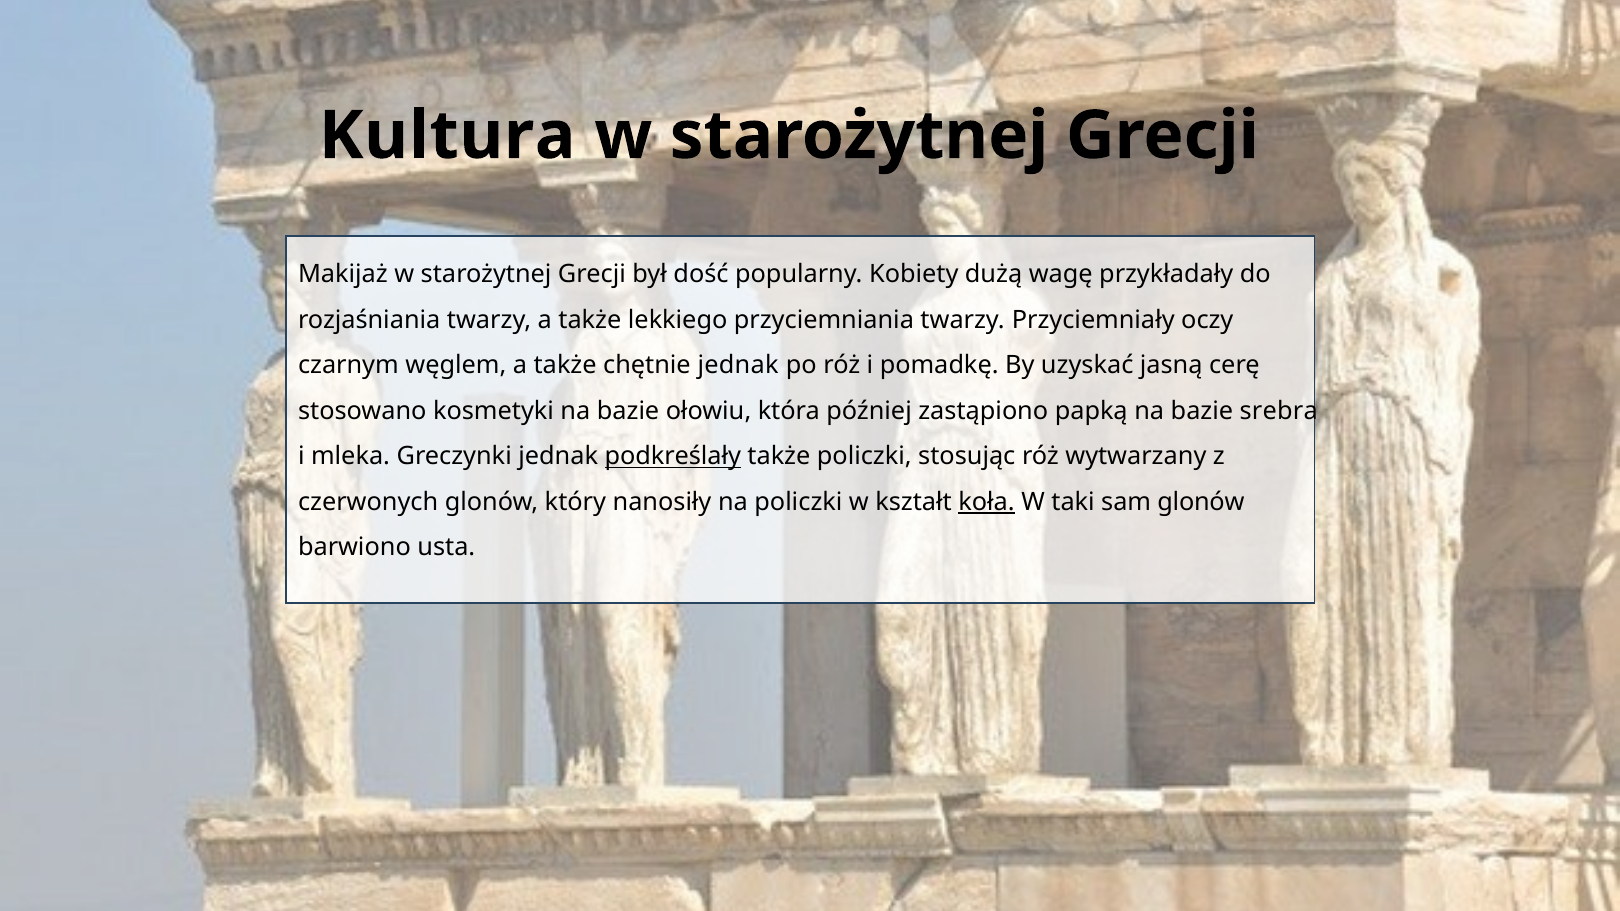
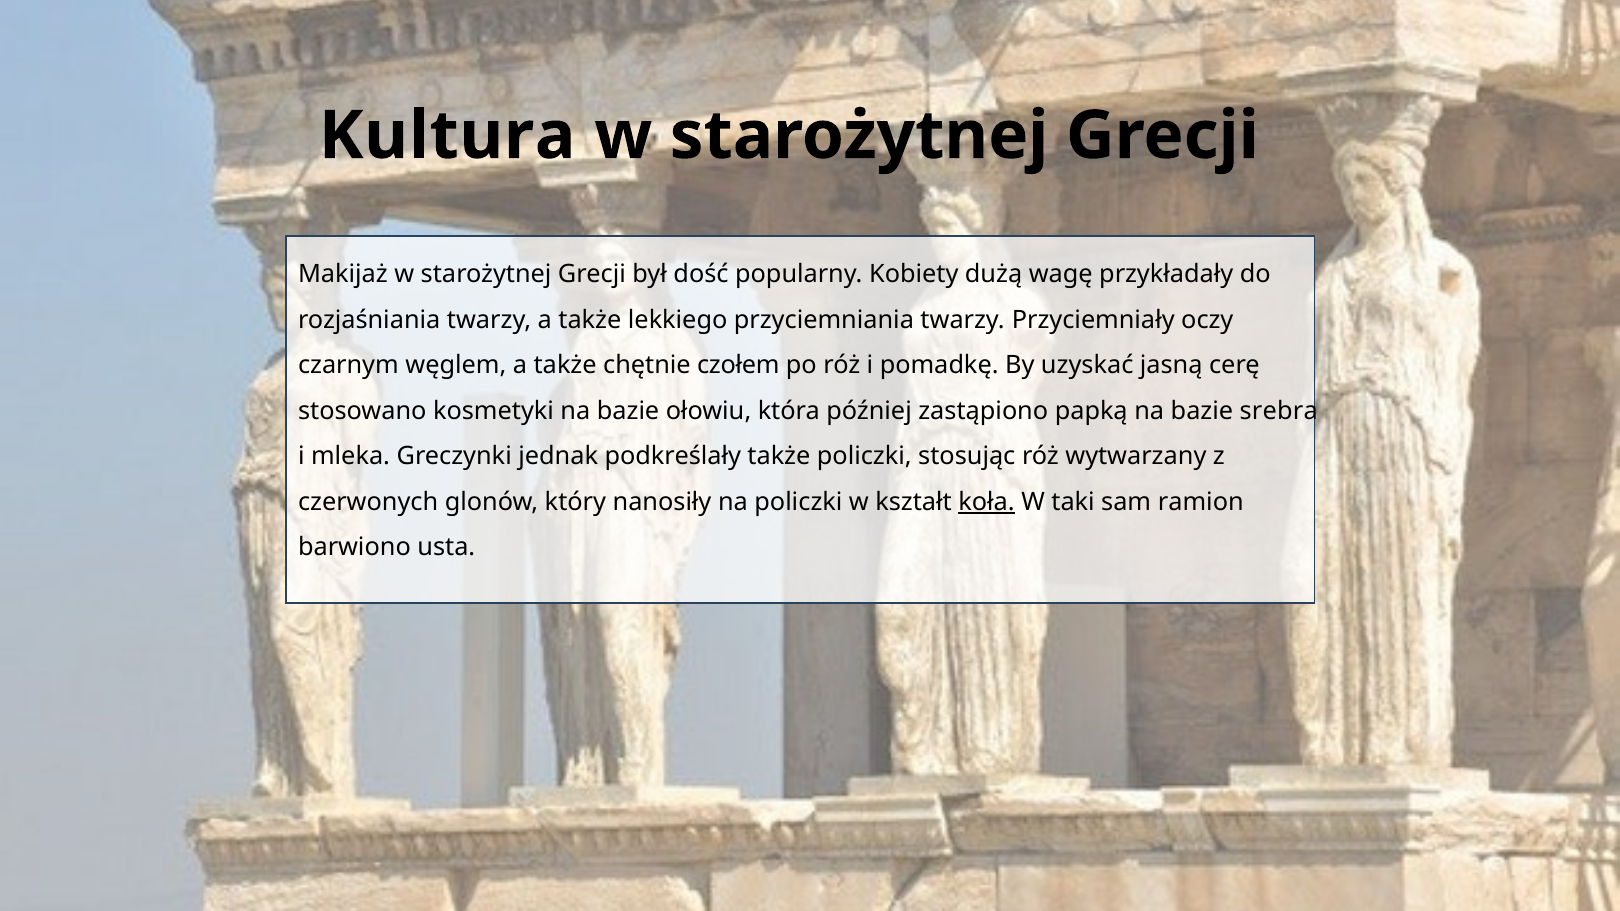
chętnie jednak: jednak -> czołem
podkreślały underline: present -> none
sam glonów: glonów -> ramion
